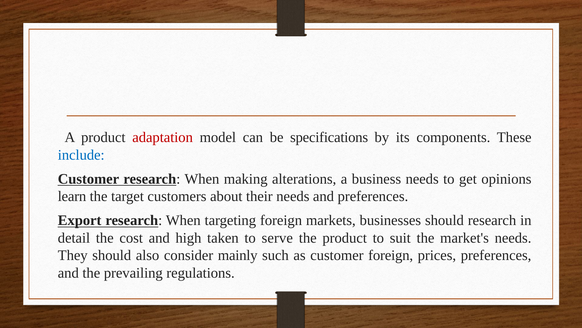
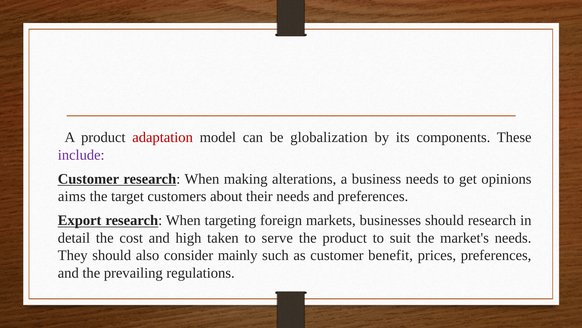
specifications: specifications -> globalization
include colour: blue -> purple
learn: learn -> aims
customer foreign: foreign -> benefit
